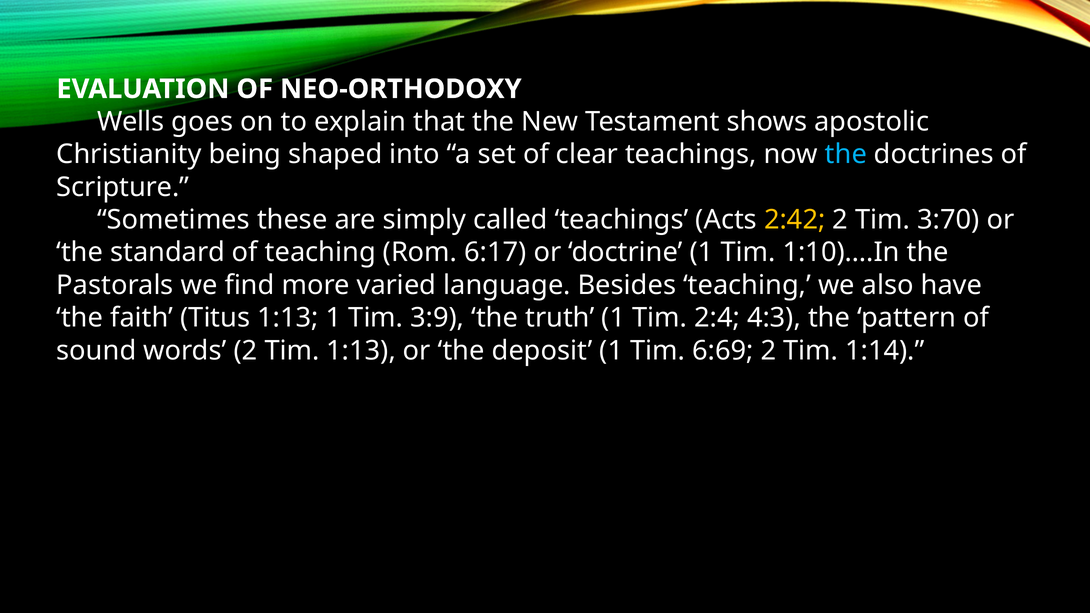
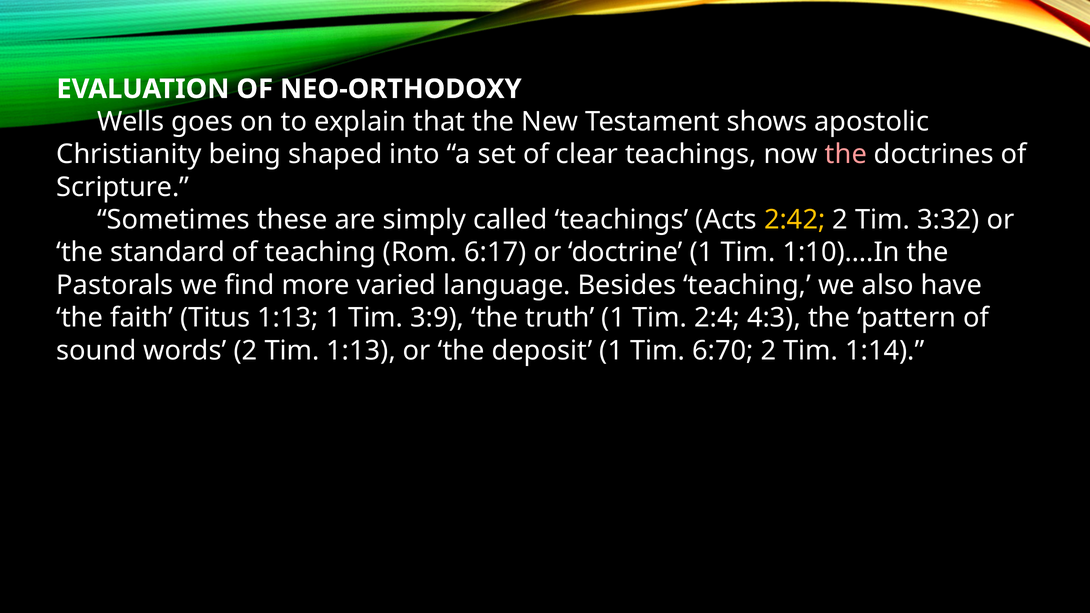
the at (846, 154) colour: light blue -> pink
3:70: 3:70 -> 3:32
6:69: 6:69 -> 6:70
